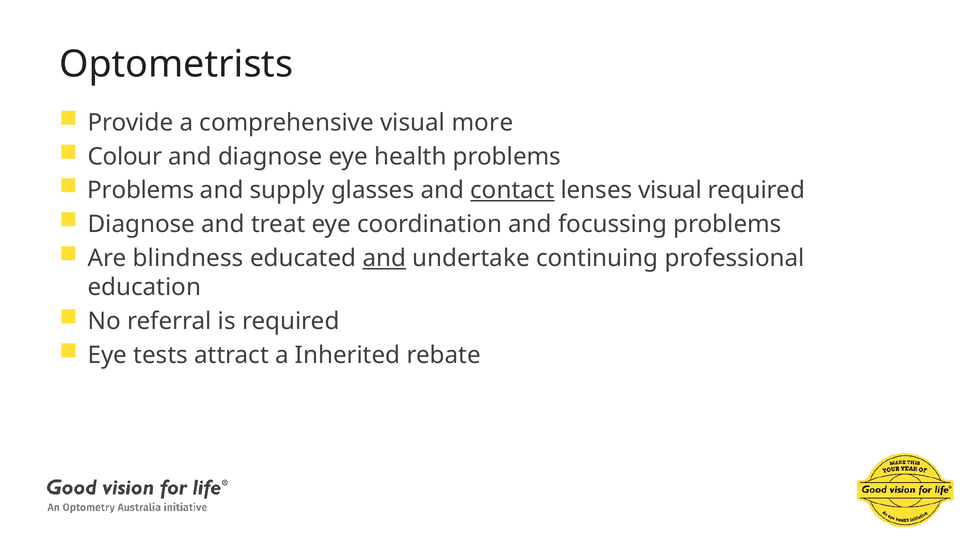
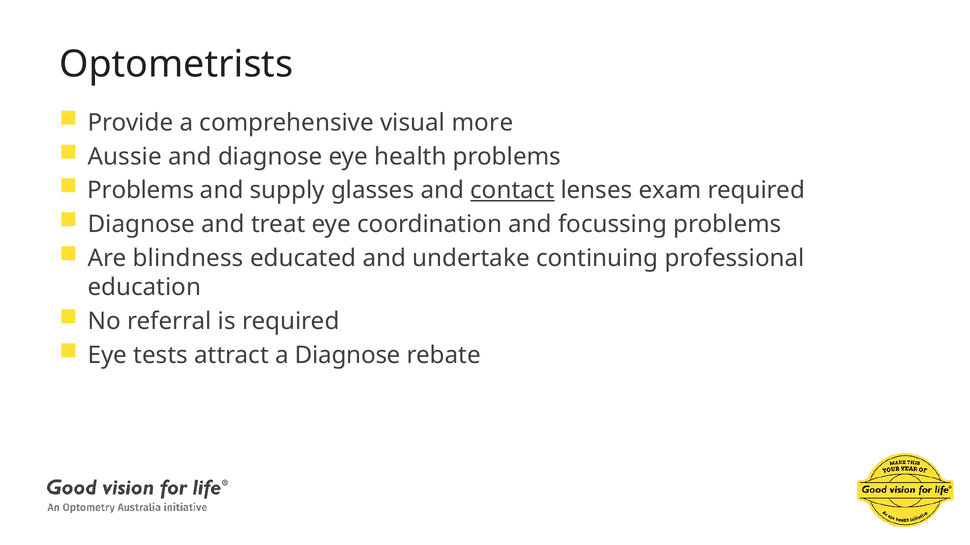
Colour: Colour -> Aussie
lenses visual: visual -> exam
and at (384, 259) underline: present -> none
a Inherited: Inherited -> Diagnose
